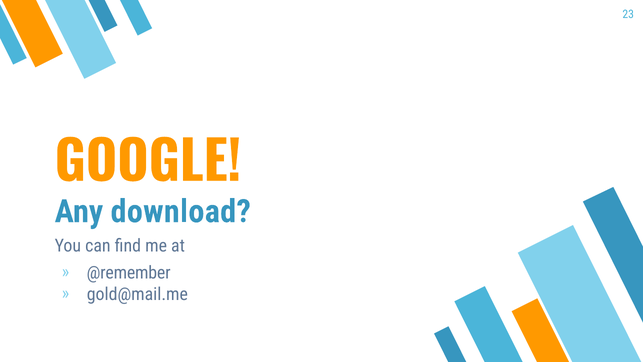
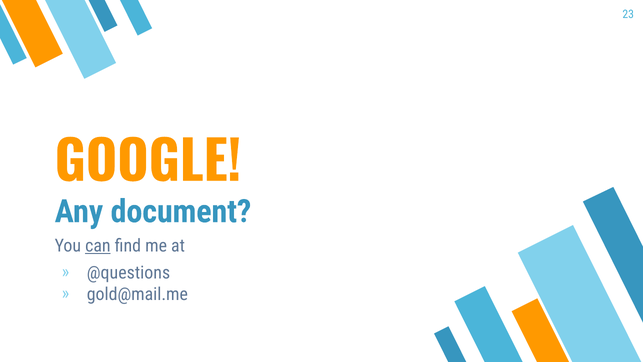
download: download -> document
can underline: none -> present
@remember: @remember -> @questions
